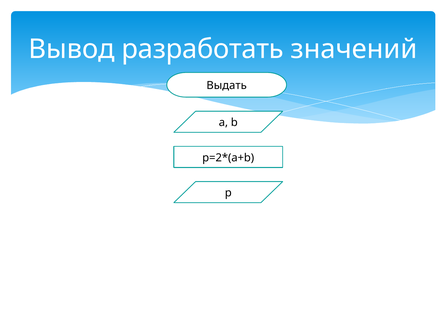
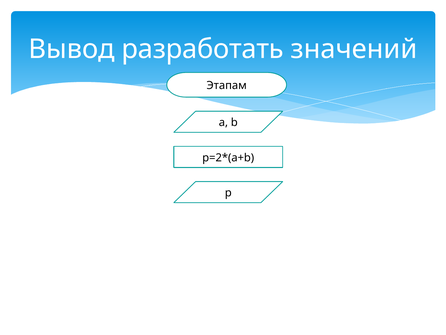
Выдать: Выдать -> Этапам
